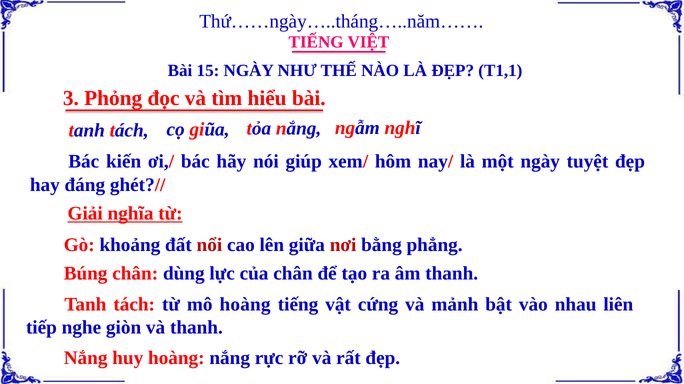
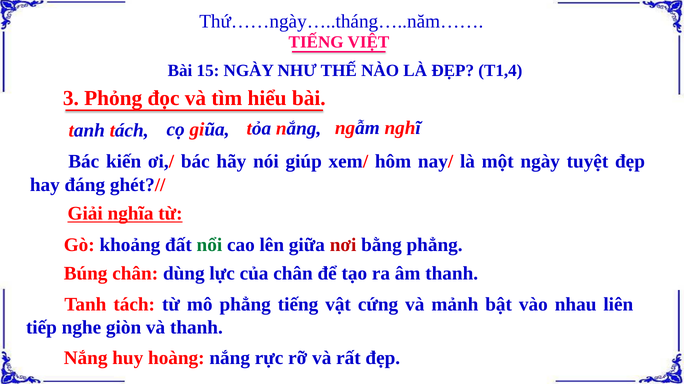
T1,1: T1,1 -> T1,4
nổi colour: red -> green
mô hoàng: hoàng -> phẳng
